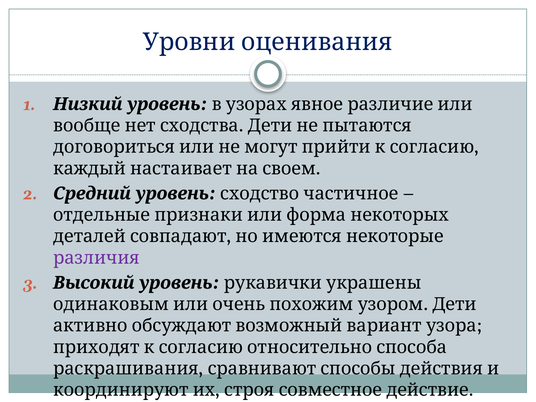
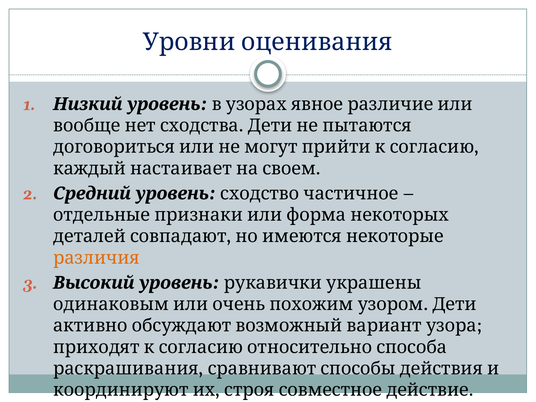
различия colour: purple -> orange
